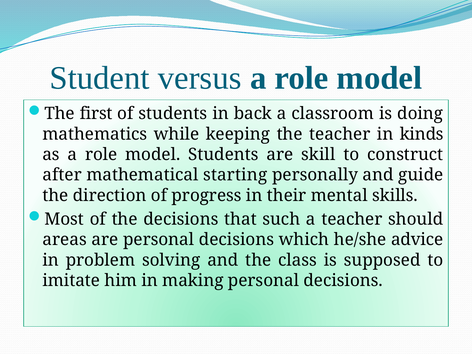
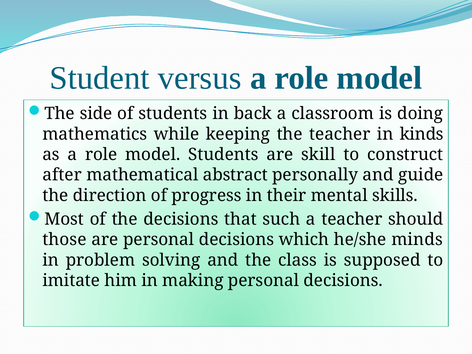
first: first -> side
starting: starting -> abstract
areas: areas -> those
advice: advice -> minds
